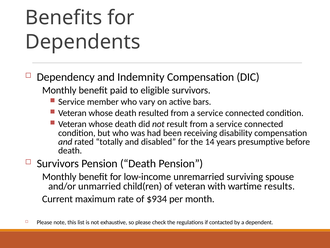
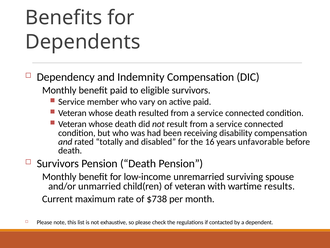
active bars: bars -> paid
14: 14 -> 16
presumptive: presumptive -> unfavorable
$934: $934 -> $738
